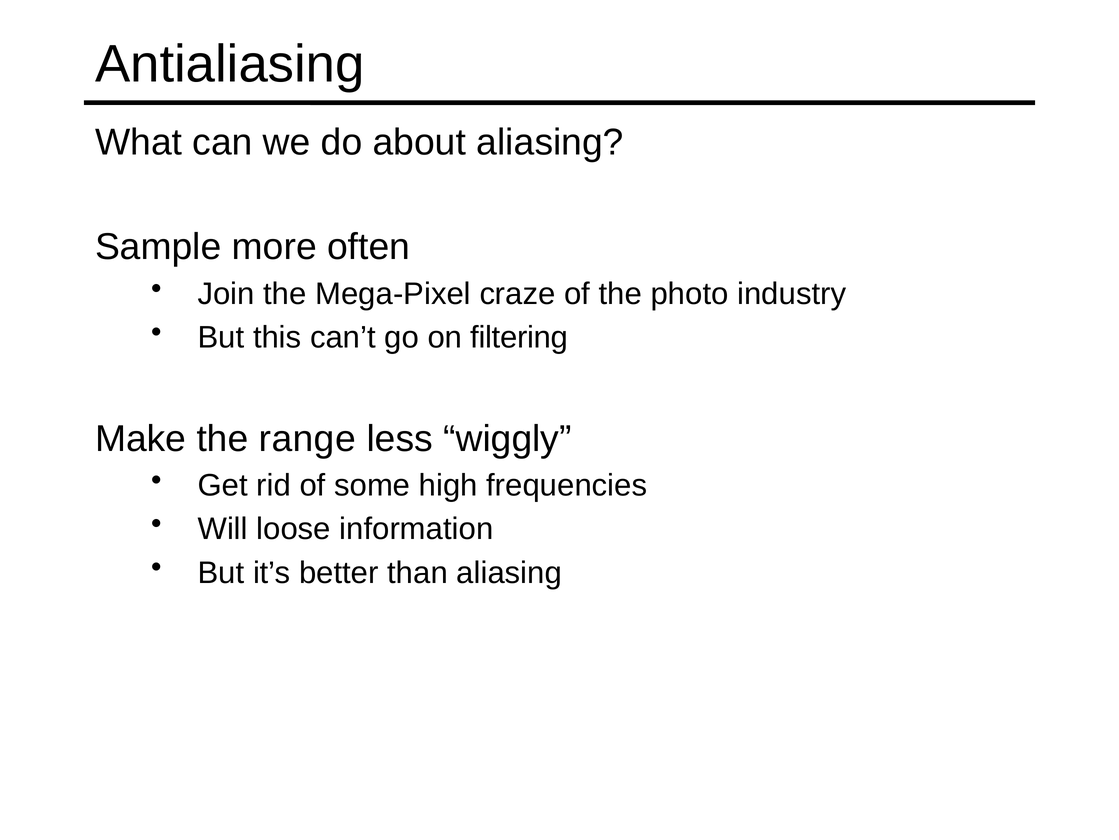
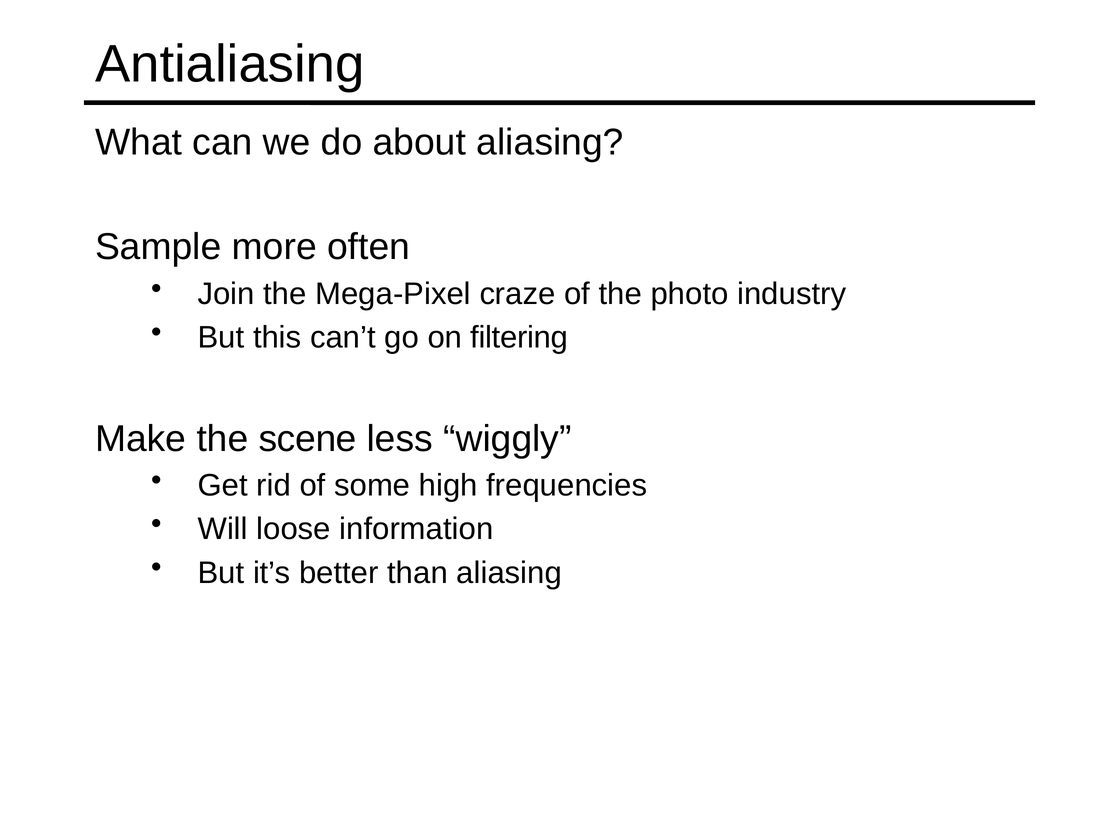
range: range -> scene
